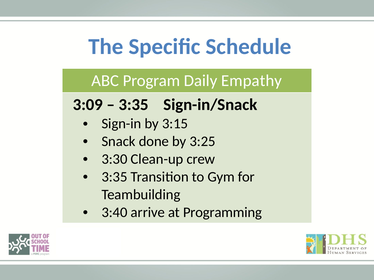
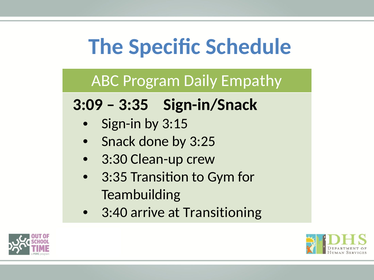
Programming: Programming -> Transitioning
